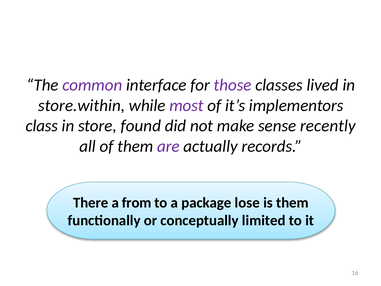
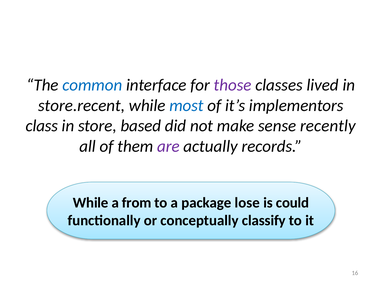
common colour: purple -> blue
store.within: store.within -> store.recent
most colour: purple -> blue
found: found -> based
There at (91, 202): There -> While
is them: them -> could
limited: limited -> classify
